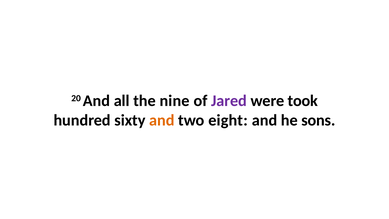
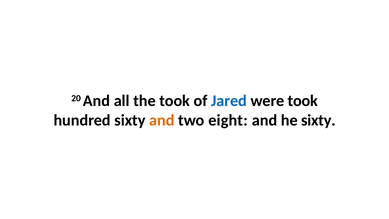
the nine: nine -> took
Jared colour: purple -> blue
he sons: sons -> sixty
